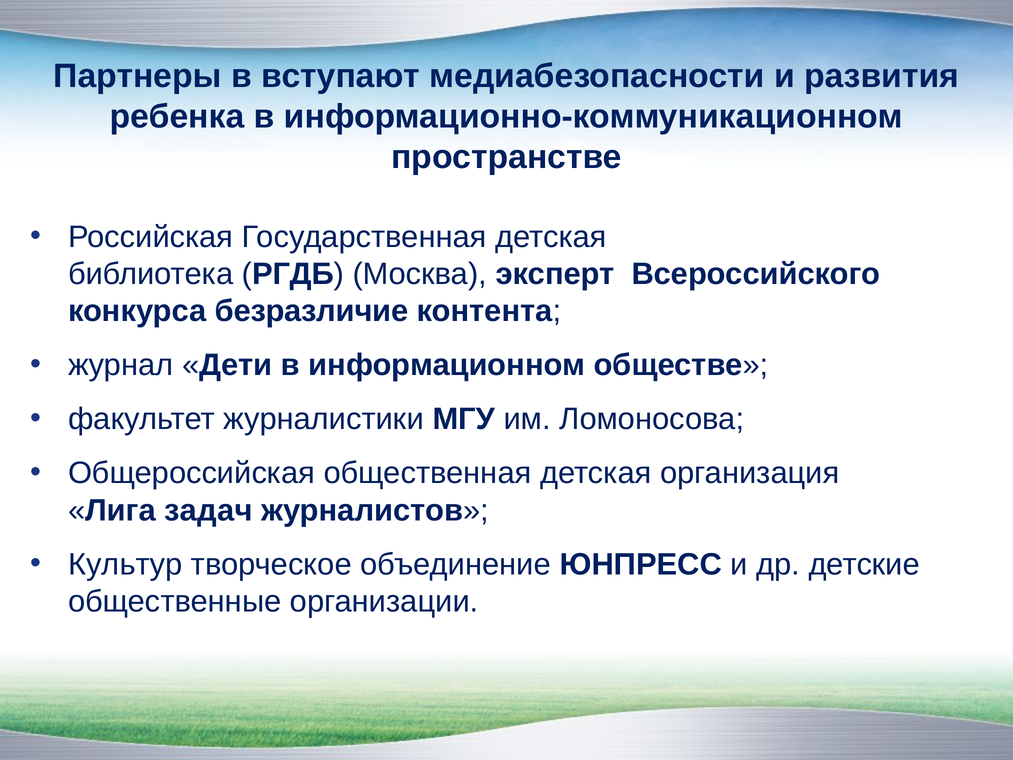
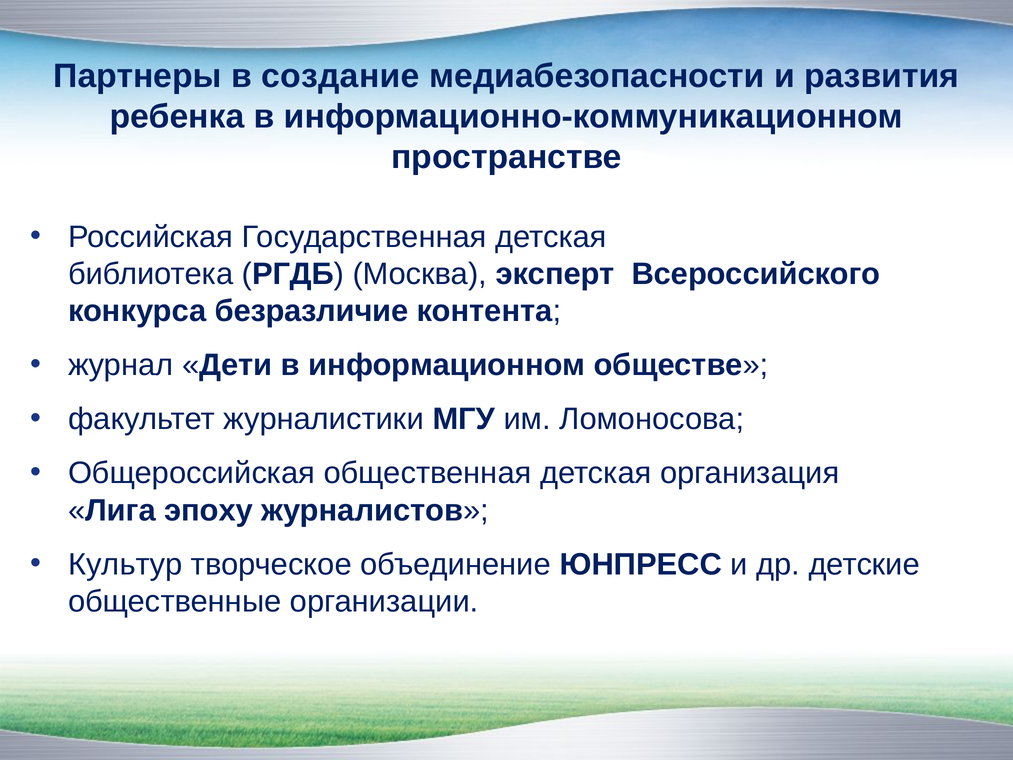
вступают: вступают -> создание
задач: задач -> эпоху
